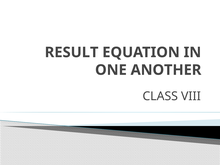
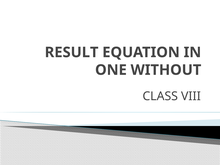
ANOTHER: ANOTHER -> WITHOUT
